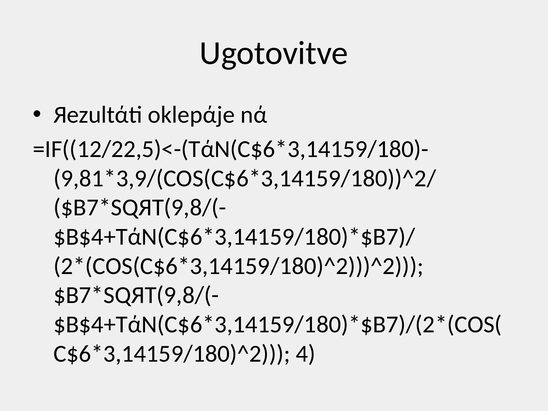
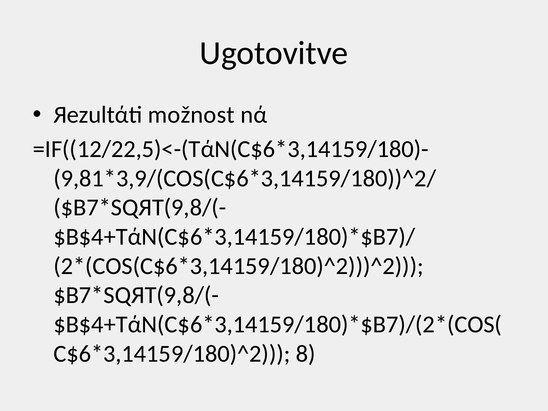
oklepάje: oklepάje -> možnost
4: 4 -> 8
